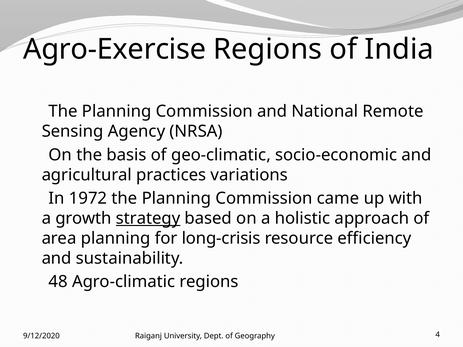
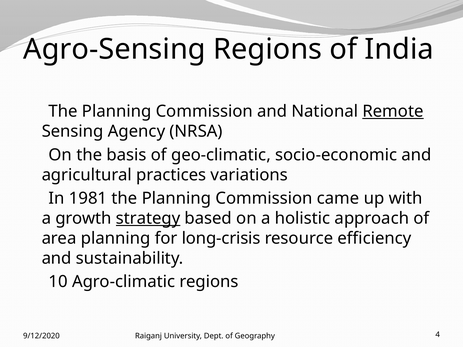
Agro-Exercise: Agro-Exercise -> Agro-Sensing
Remote underline: none -> present
1972: 1972 -> 1981
48: 48 -> 10
